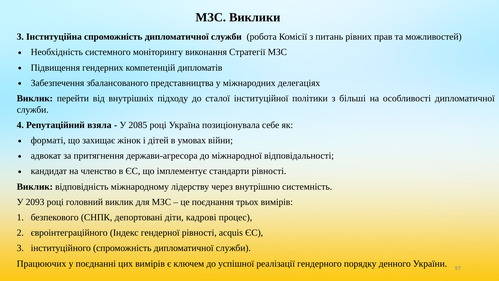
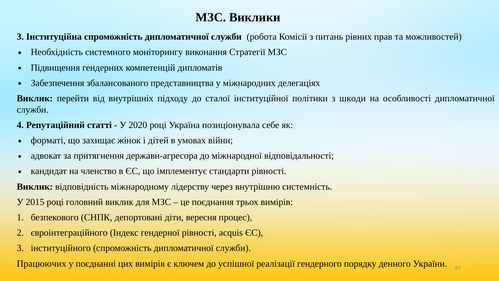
більші: більші -> шкоди
взяла: взяла -> статті
2085: 2085 -> 2020
2093: 2093 -> 2015
кадрові: кадрові -> вересня
